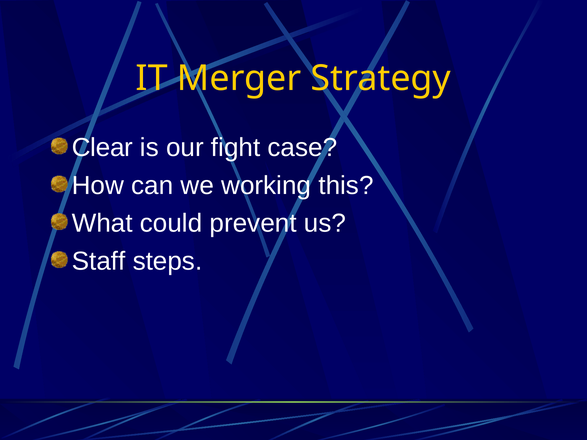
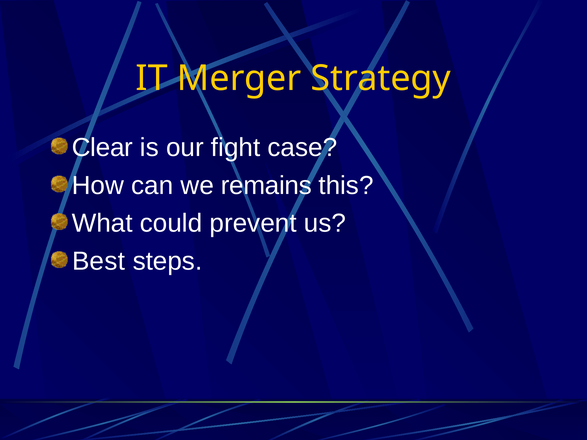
working: working -> remains
Staff: Staff -> Best
